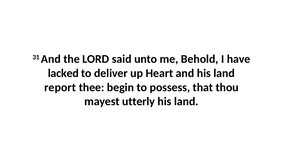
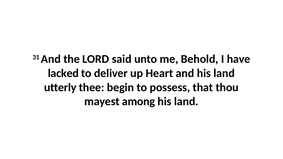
report: report -> utterly
utterly: utterly -> among
